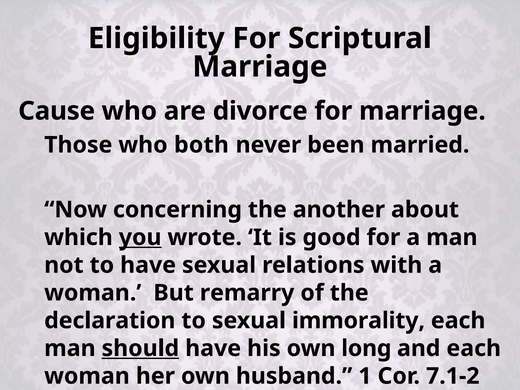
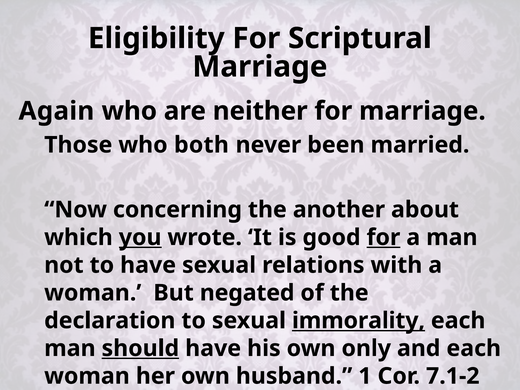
Cause: Cause -> Again
divorce: divorce -> neither
for at (383, 237) underline: none -> present
remarry: remarry -> negated
immorality underline: none -> present
long: long -> only
